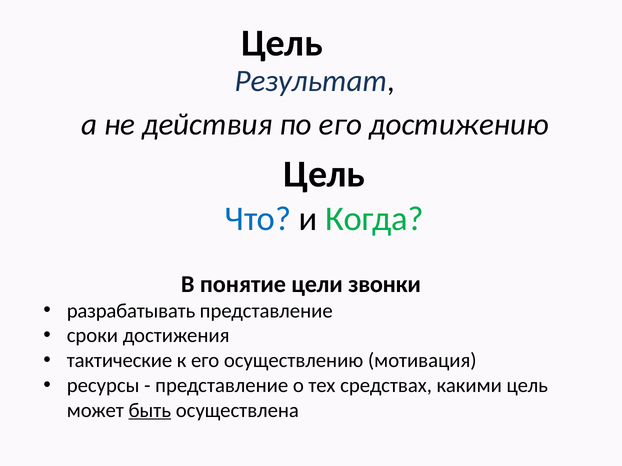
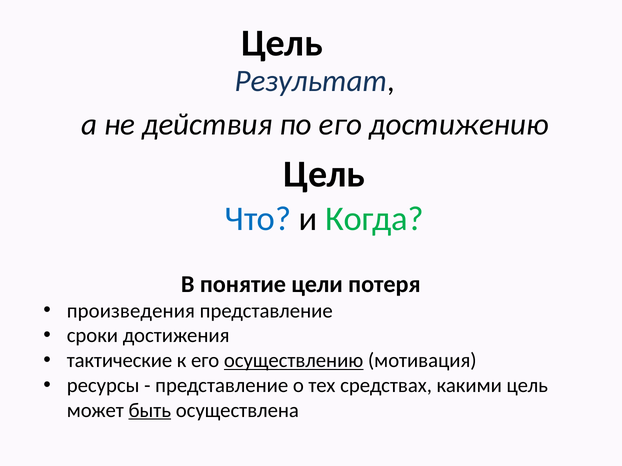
звонки: звонки -> потеря
разрабатывать: разрабатывать -> произведения
осуществлению underline: none -> present
